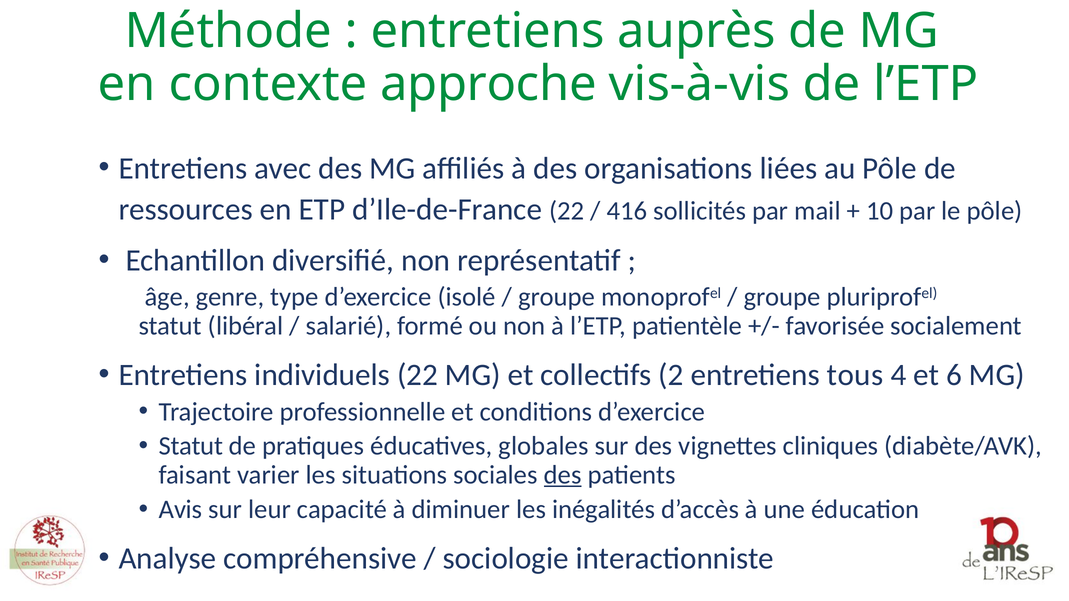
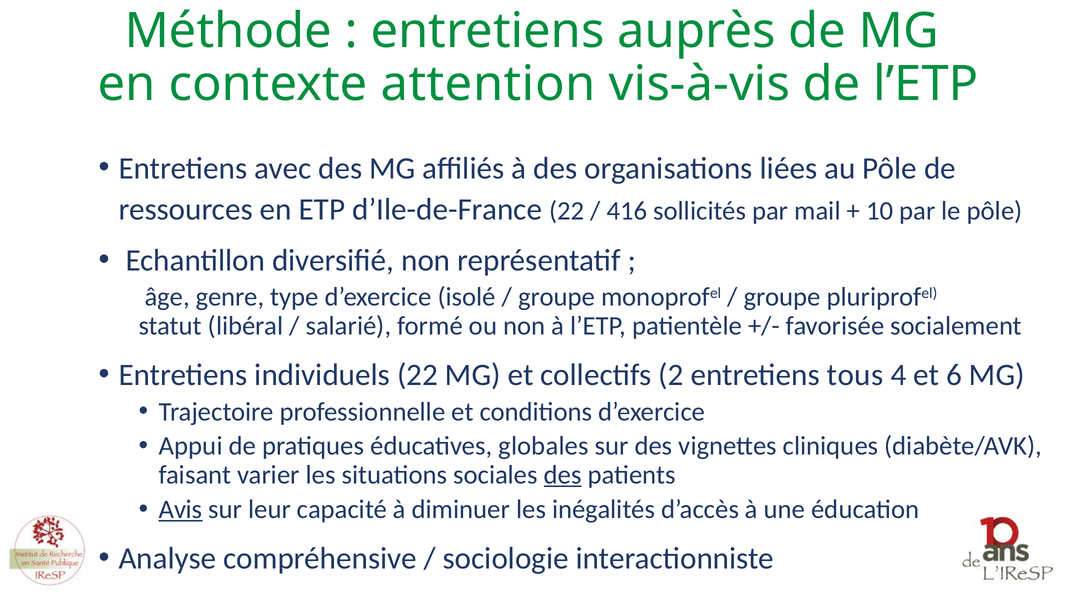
approche: approche -> attention
Statut at (191, 446): Statut -> Appui
Avis underline: none -> present
